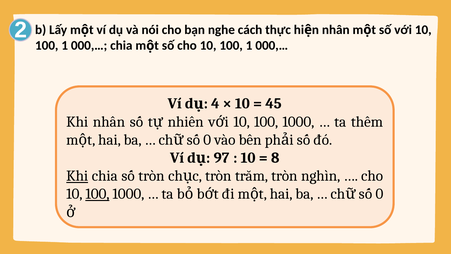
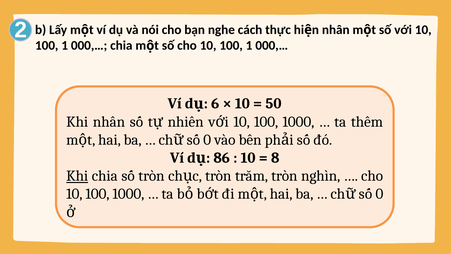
4: 4 -> 6
45: 45 -> 50
97: 97 -> 86
100 at (97, 194) underline: present -> none
